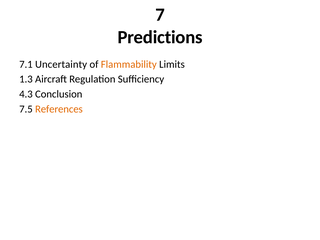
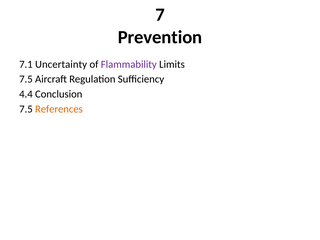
Predictions: Predictions -> Prevention
Flammability colour: orange -> purple
1.3 at (26, 79): 1.3 -> 7.5
4.3: 4.3 -> 4.4
